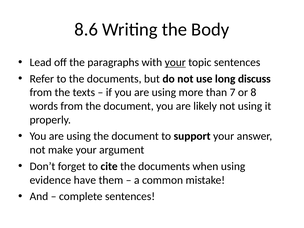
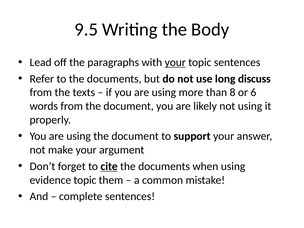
8.6: 8.6 -> 9.5
7: 7 -> 8
8: 8 -> 6
cite underline: none -> present
evidence have: have -> topic
